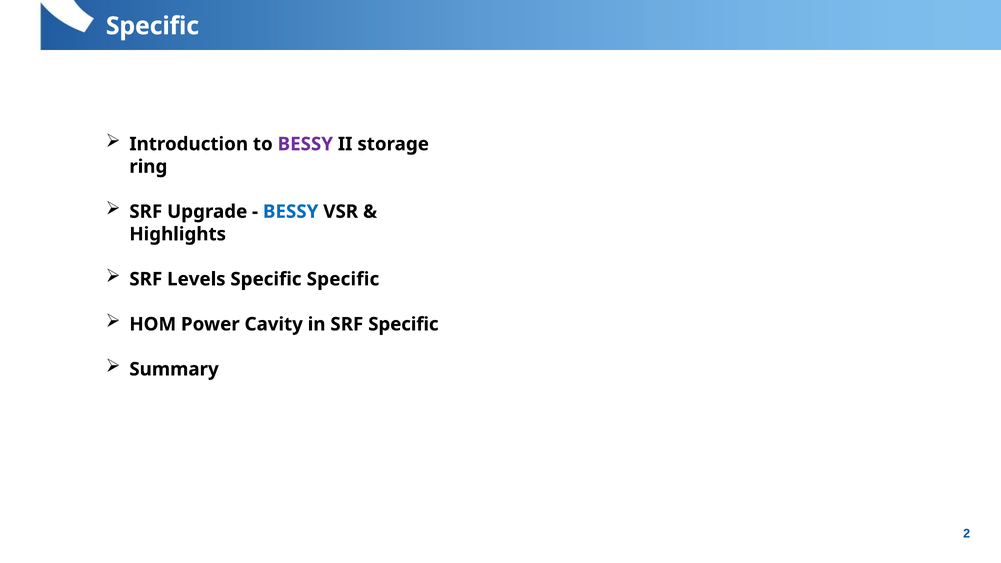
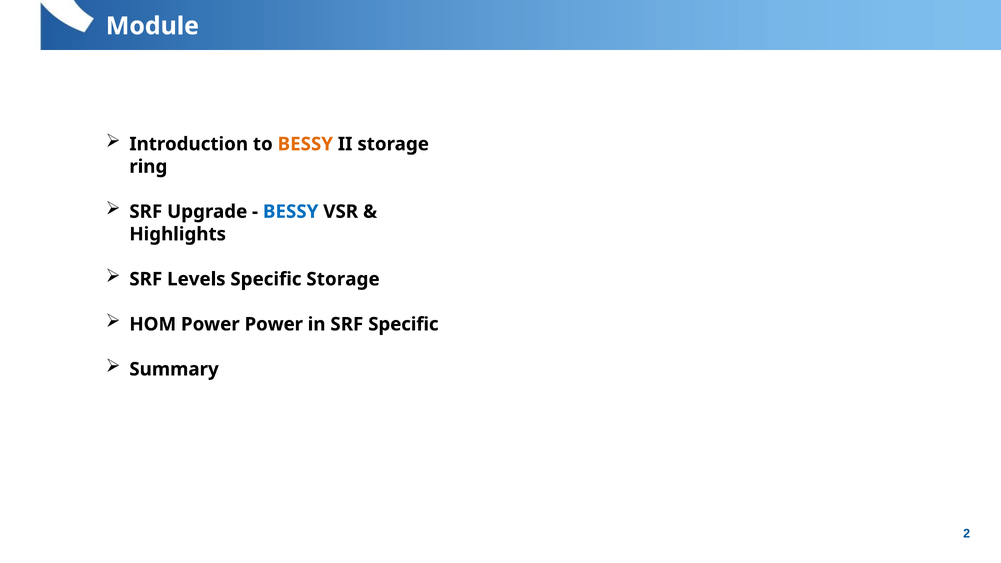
Specific at (152, 26): Specific -> Module
BESSY at (305, 144) colour: purple -> orange
Specific Specific: Specific -> Storage
Power Cavity: Cavity -> Power
